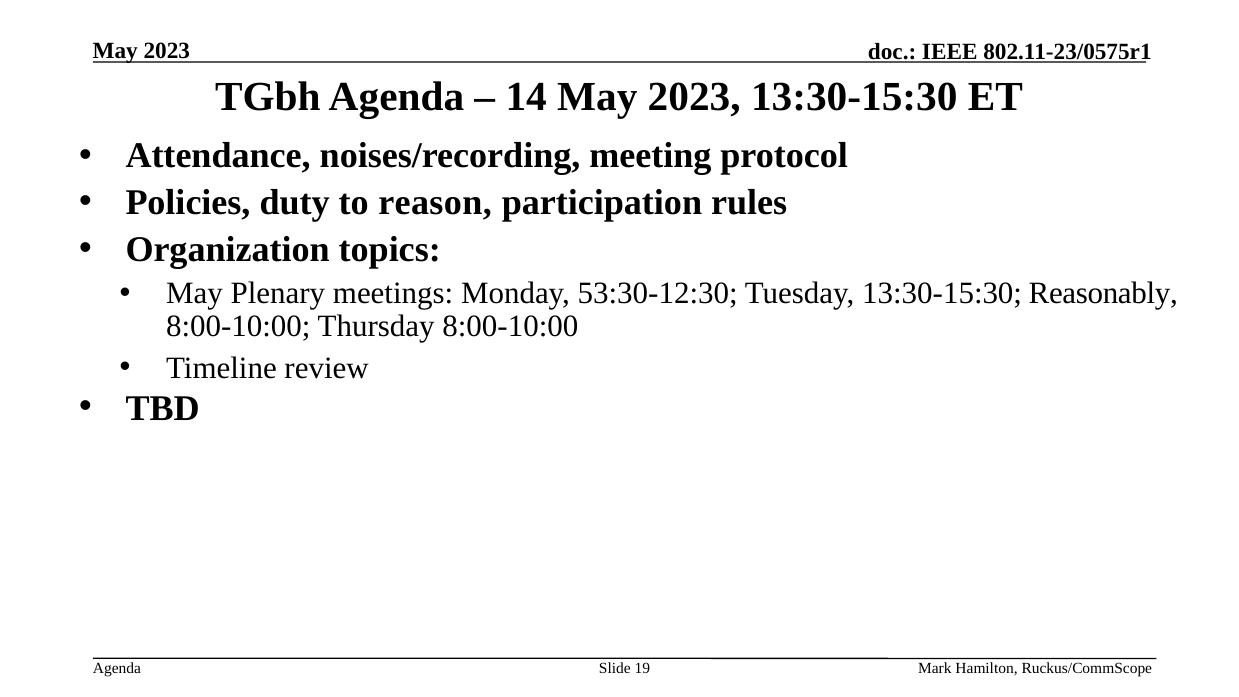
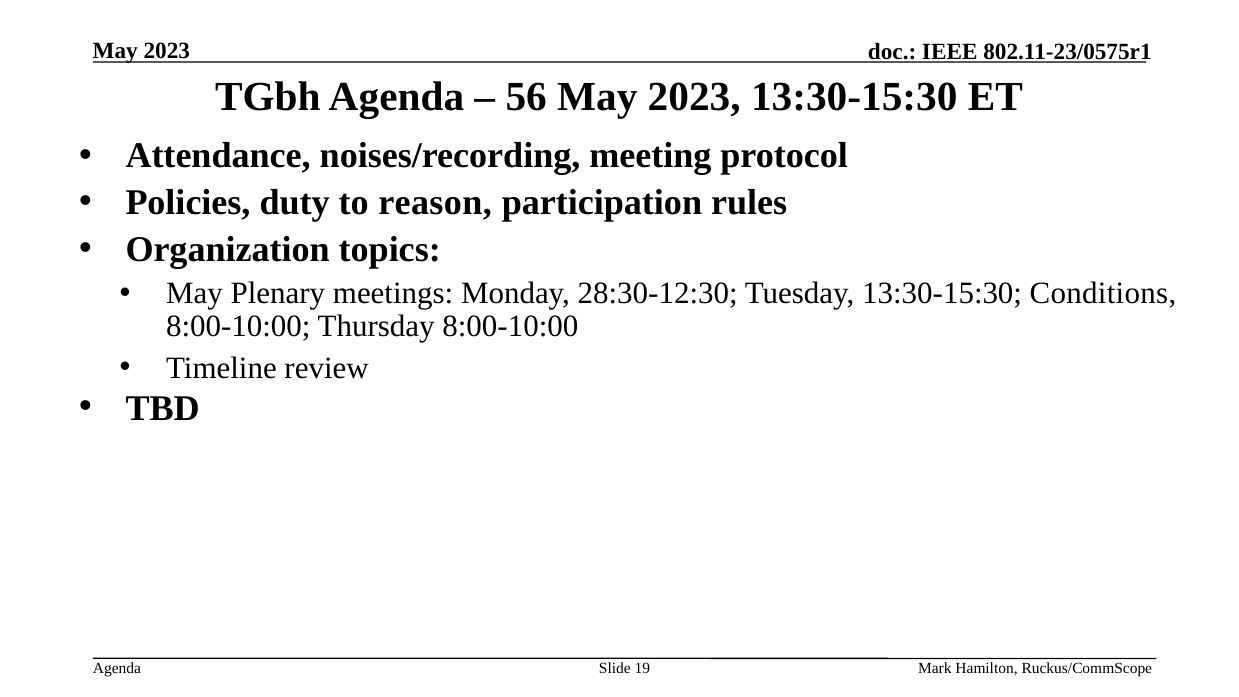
14: 14 -> 56
53:30-12:30: 53:30-12:30 -> 28:30-12:30
Reasonably: Reasonably -> Conditions
